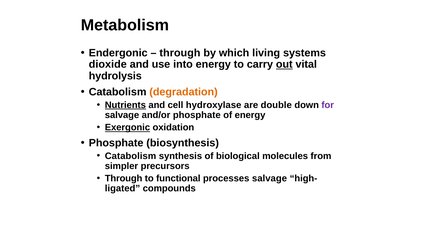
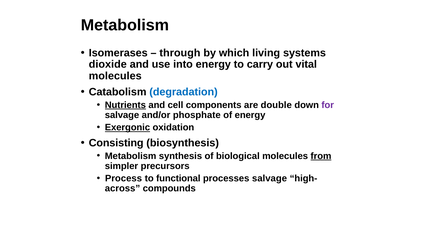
Endergonic: Endergonic -> Isomerases
out underline: present -> none
hydrolysis at (115, 76): hydrolysis -> molecules
degradation colour: orange -> blue
hydroxylase: hydroxylase -> components
Phosphate at (116, 143): Phosphate -> Consisting
Catabolism at (131, 156): Catabolism -> Metabolism
from underline: none -> present
Through at (124, 178): Through -> Process
ligated: ligated -> across
